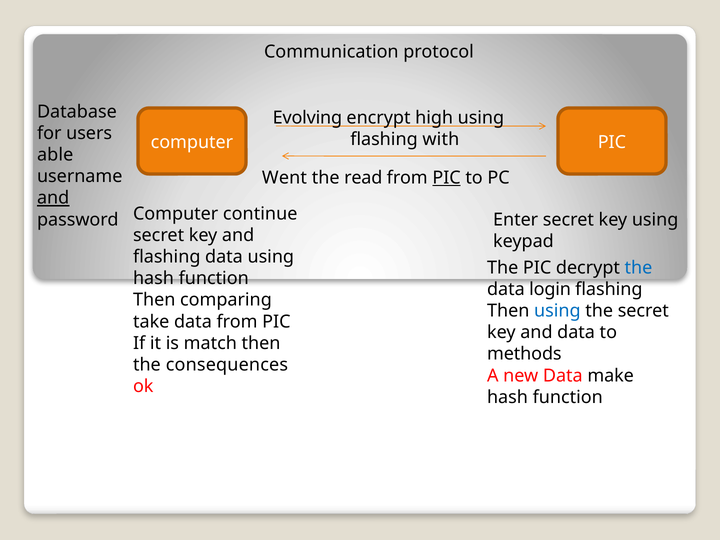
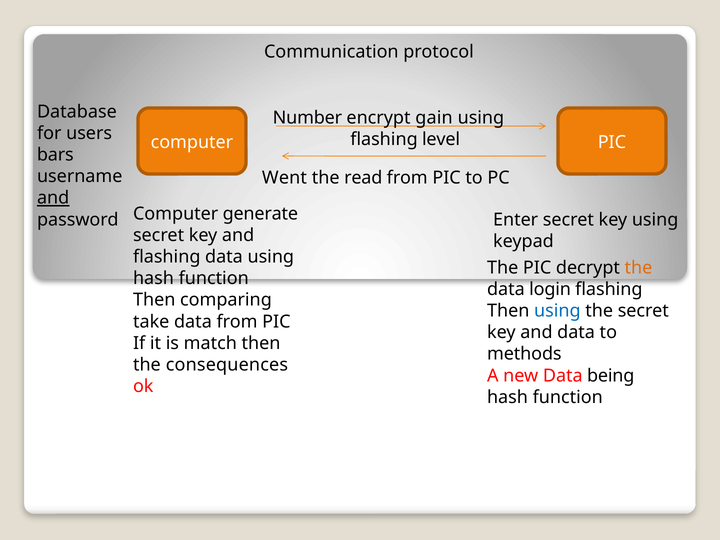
Evolving: Evolving -> Number
high: high -> gain
with: with -> level
able: able -> bars
PIC at (447, 178) underline: present -> none
continue: continue -> generate
the at (638, 268) colour: blue -> orange
make: make -> being
